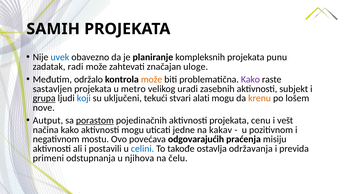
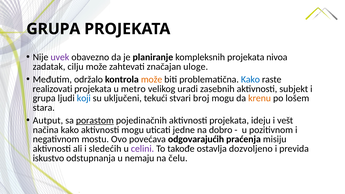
SAMIH at (53, 29): SAMIH -> GRUPA
uvek colour: blue -> purple
punu: punu -> nivoa
radi: radi -> cilju
Kako at (250, 79) colour: purple -> blue
sastavljen: sastavljen -> realizovati
grupa at (44, 98) underline: present -> none
alati: alati -> broj
nove: nove -> stara
cenu: cenu -> ideju
kakav: kakav -> dobro
postavili: postavili -> sledećih
celini colour: blue -> purple
održavanja: održavanja -> dozvoljeno
primeni: primeni -> iskustvo
njihova: njihova -> nemaju
